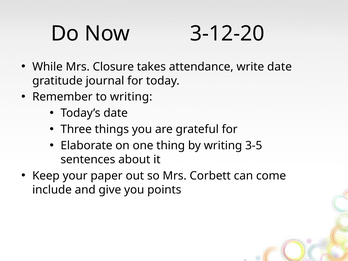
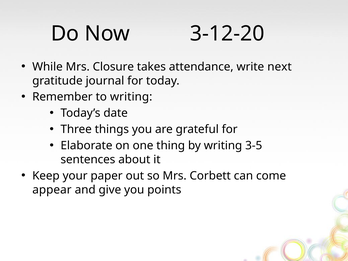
write date: date -> next
include: include -> appear
